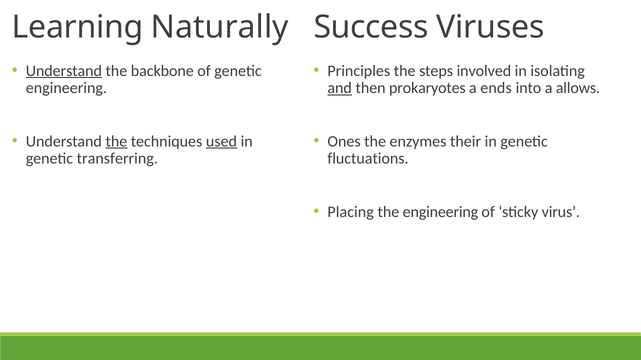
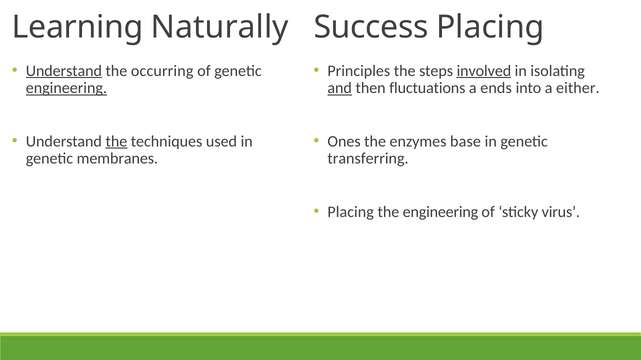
Success Viruses: Viruses -> Placing
backbone: backbone -> occurring
involved underline: none -> present
engineering at (66, 88) underline: none -> present
prokaryotes: prokaryotes -> fluctuations
allows: allows -> either
used underline: present -> none
their: their -> base
transferring: transferring -> membranes
fluctuations: fluctuations -> transferring
